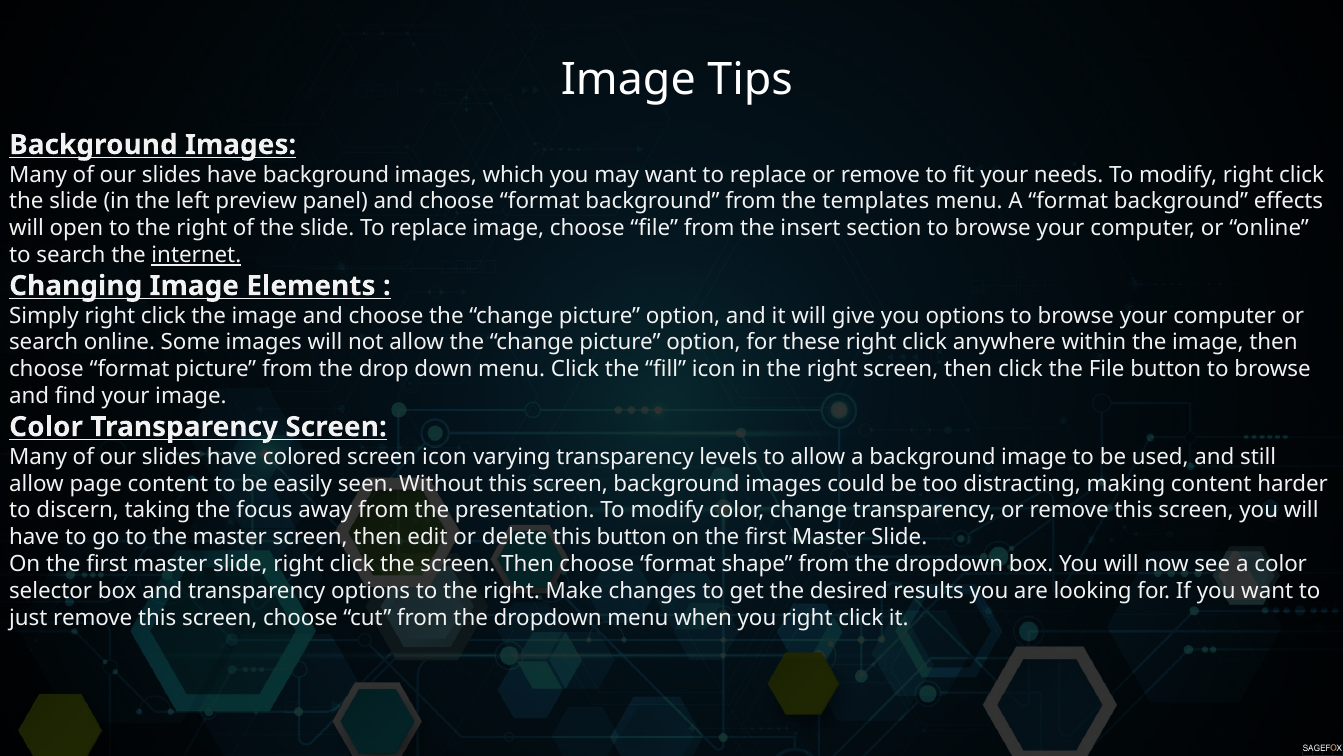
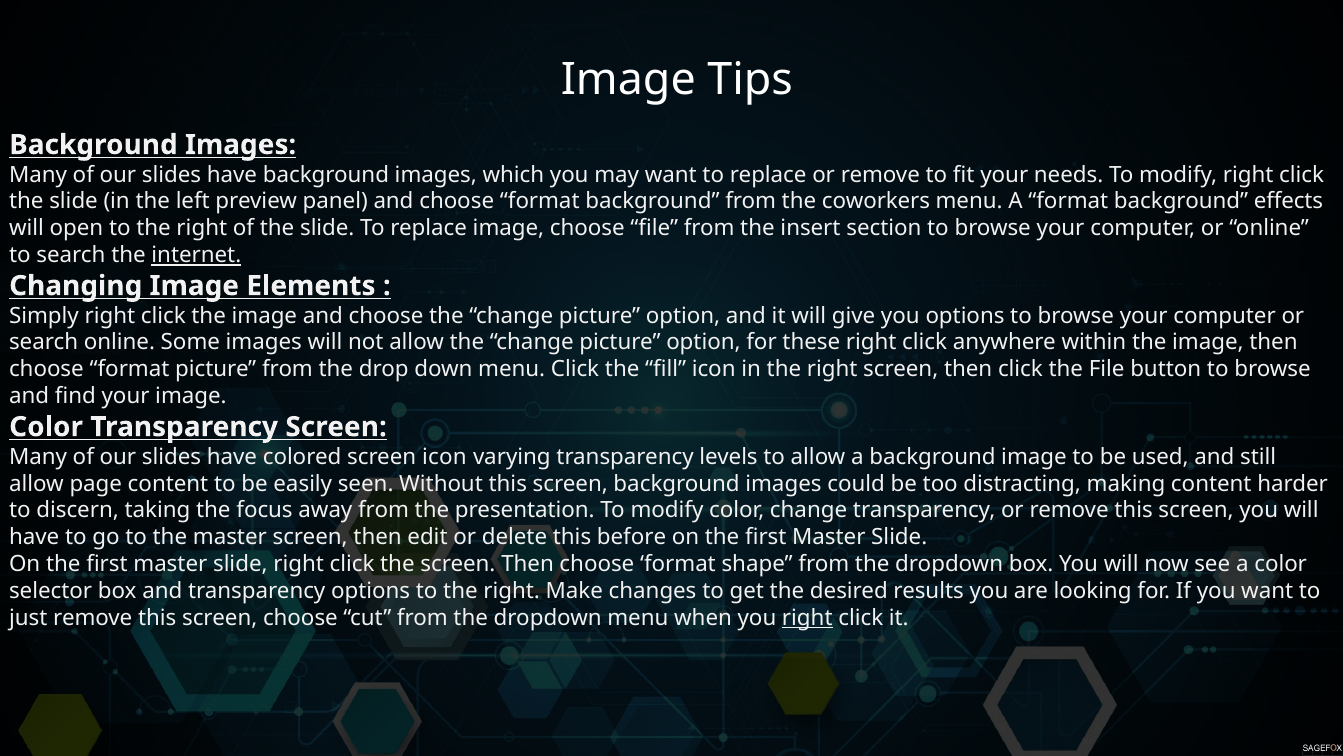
templates: templates -> coworkers
this button: button -> before
right at (807, 618) underline: none -> present
